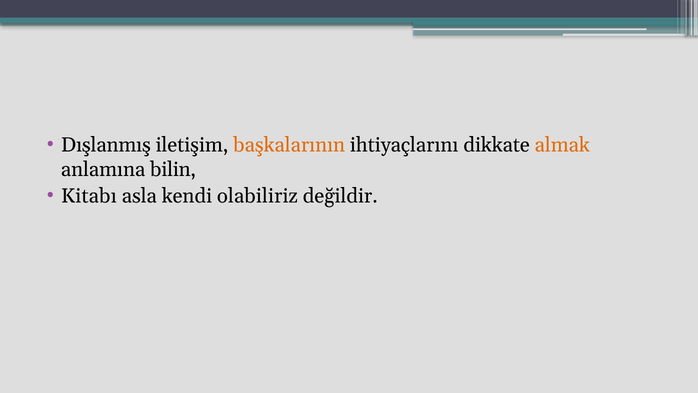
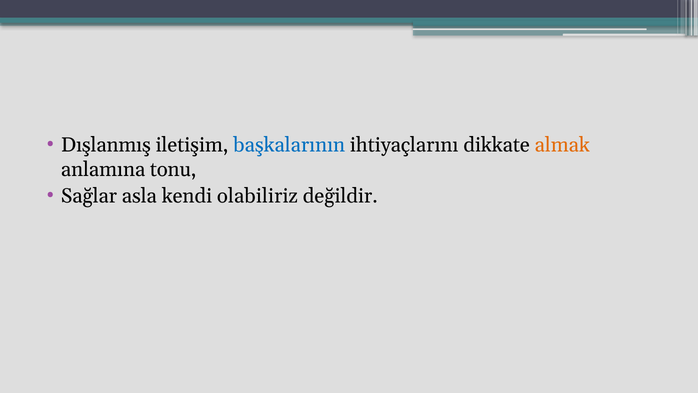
başkalarının colour: orange -> blue
bilin: bilin -> tonu
Kitabı: Kitabı -> Sağlar
